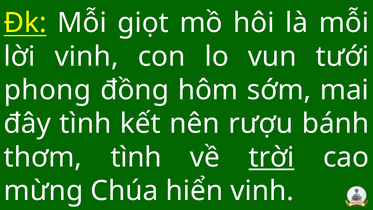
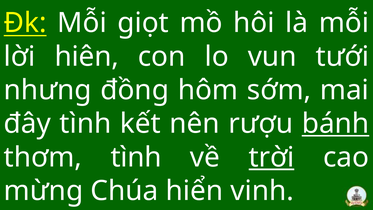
lời vinh: vinh -> hiên
phong: phong -> nhưng
bánh underline: none -> present
